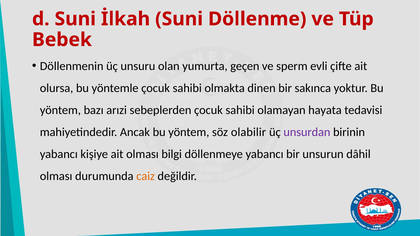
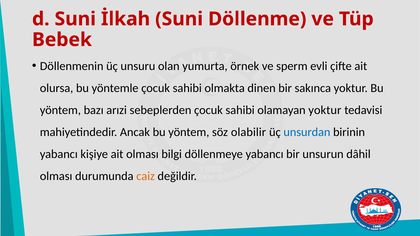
geçen: geçen -> örnek
olamayan hayata: hayata -> yoktur
unsurdan colour: purple -> blue
